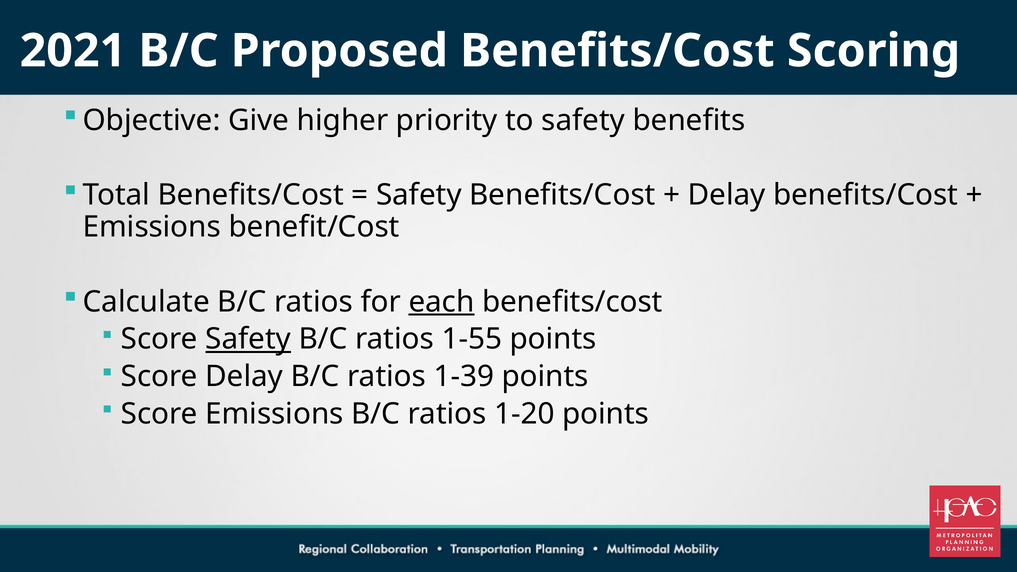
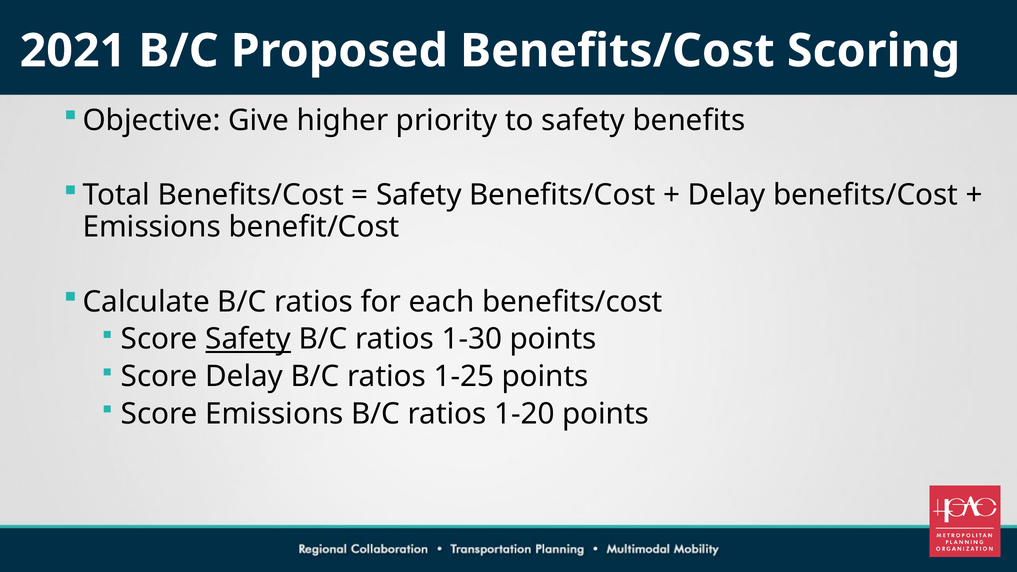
each underline: present -> none
1-55: 1-55 -> 1-30
1-39: 1-39 -> 1-25
